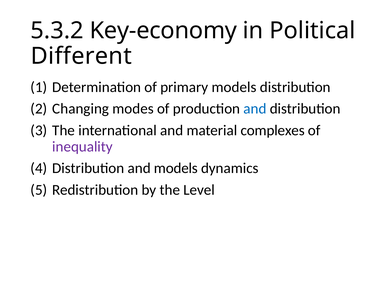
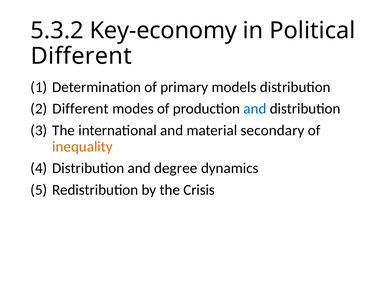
Changing at (81, 109): Changing -> Different
complexes: complexes -> secondary
inequality colour: purple -> orange
and models: models -> degree
Level: Level -> Crisis
